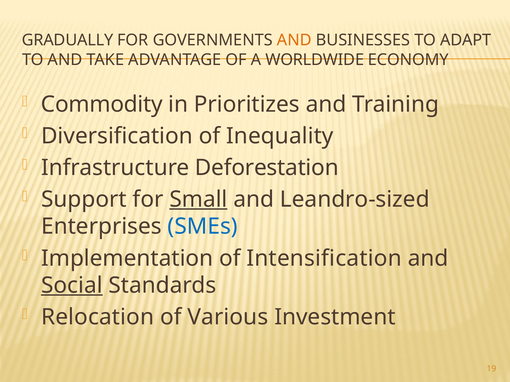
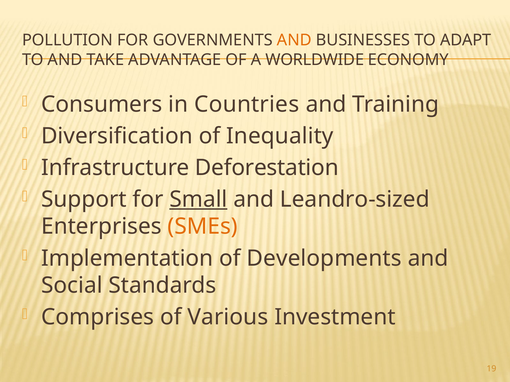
GRADUALLY: GRADUALLY -> POLLUTION
Commodity: Commodity -> Consumers
Prioritizes: Prioritizes -> Countries
SMEs colour: blue -> orange
Intensification: Intensification -> Developments
Social underline: present -> none
Relocation: Relocation -> Comprises
